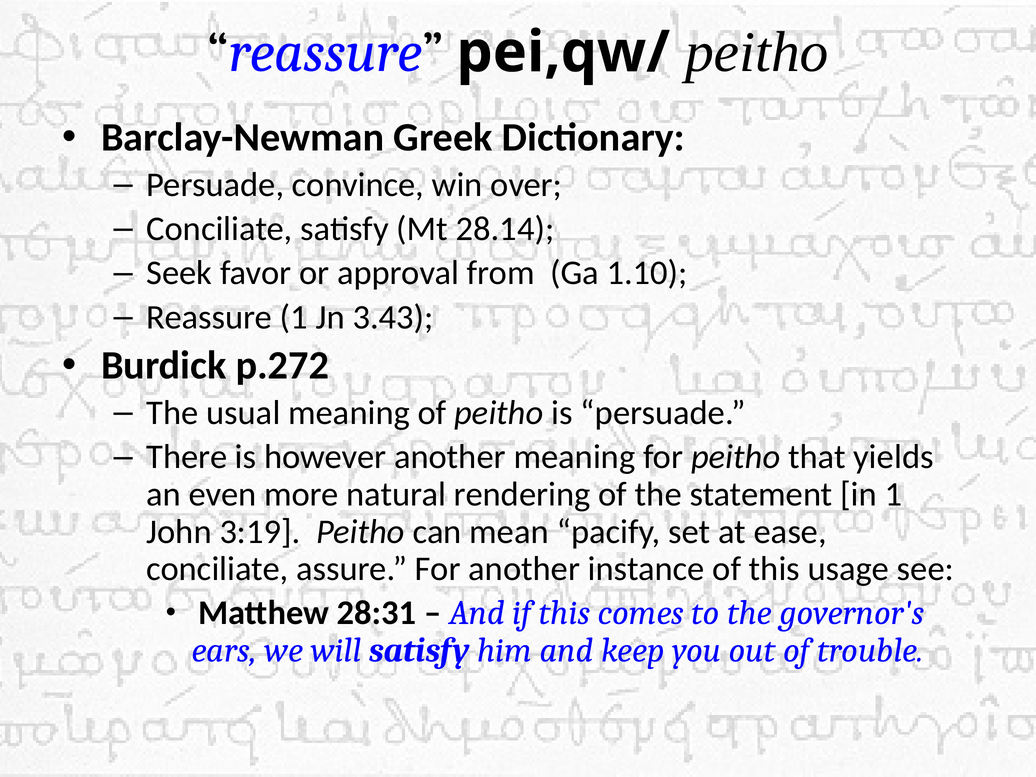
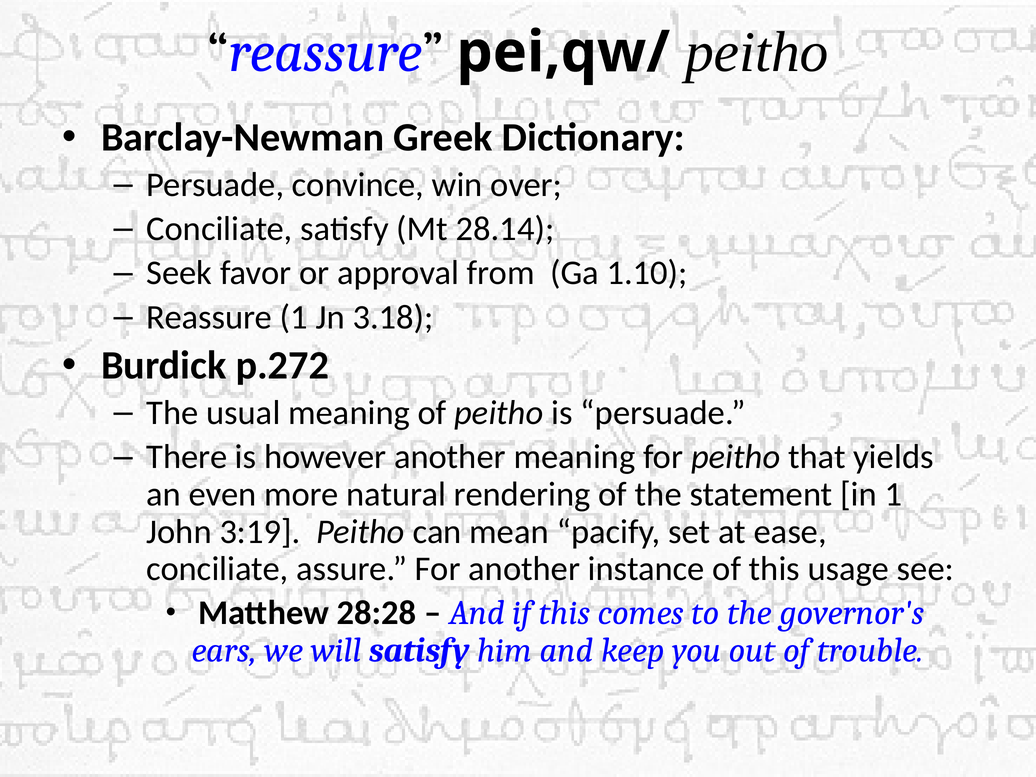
3.43: 3.43 -> 3.18
28:31: 28:31 -> 28:28
